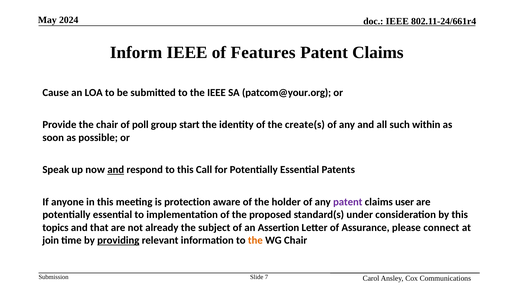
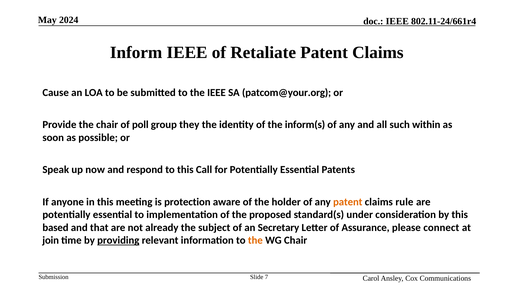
Features: Features -> Retaliate
start: start -> they
create(s: create(s -> inform(s
and at (116, 170) underline: present -> none
patent at (348, 202) colour: purple -> orange
user: user -> rule
topics: topics -> based
Assertion: Assertion -> Secretary
